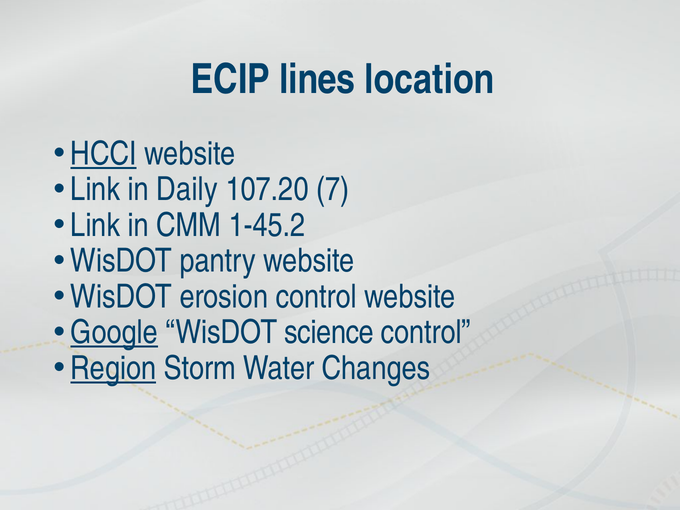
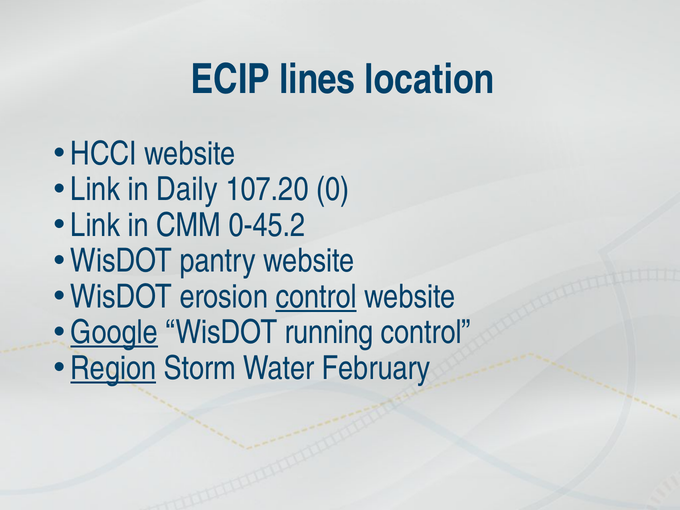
HCCI underline: present -> none
7: 7 -> 0
1-45.2: 1-45.2 -> 0-45.2
control at (316, 297) underline: none -> present
science: science -> running
Changes: Changes -> February
